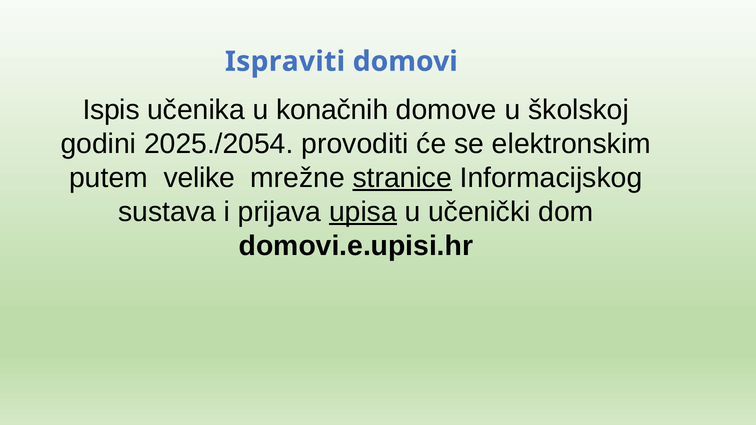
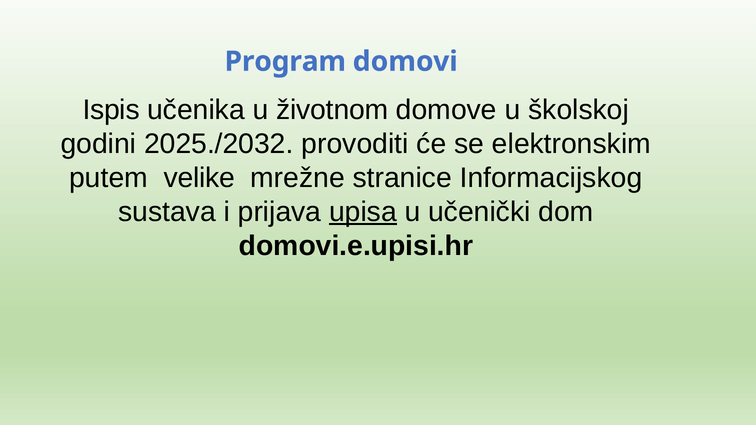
Ispraviti: Ispraviti -> Program
konačnih: konačnih -> životnom
2025./2054: 2025./2054 -> 2025./2032
stranice underline: present -> none
